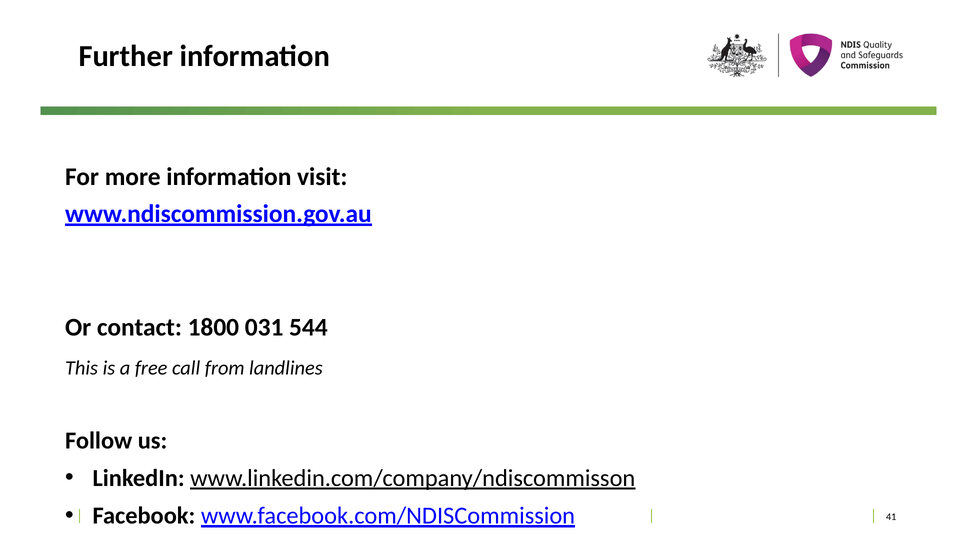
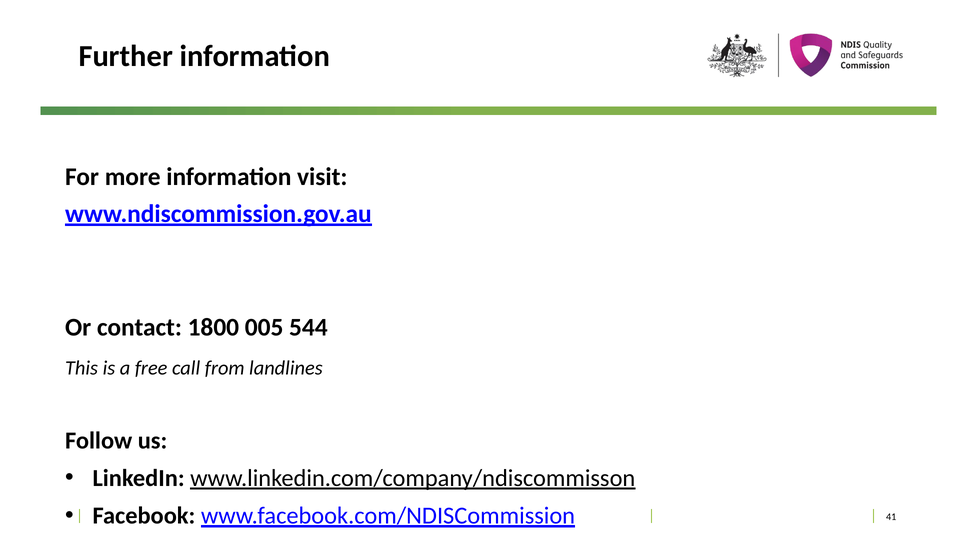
031: 031 -> 005
